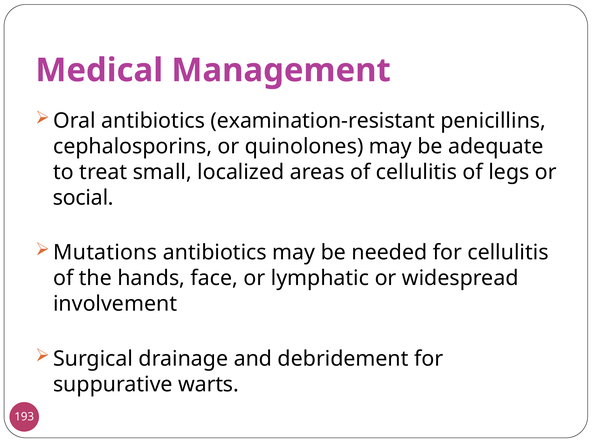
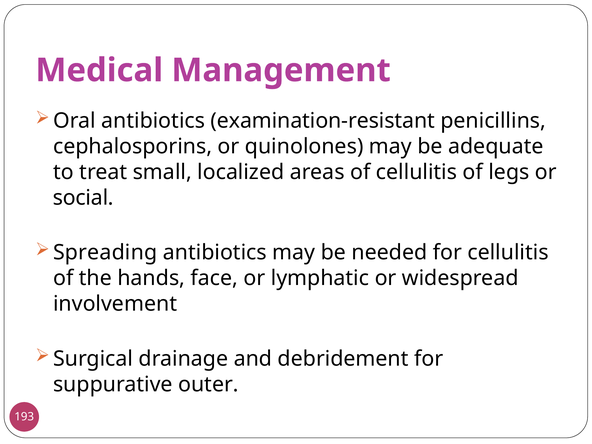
Mutations: Mutations -> Spreading
warts: warts -> outer
